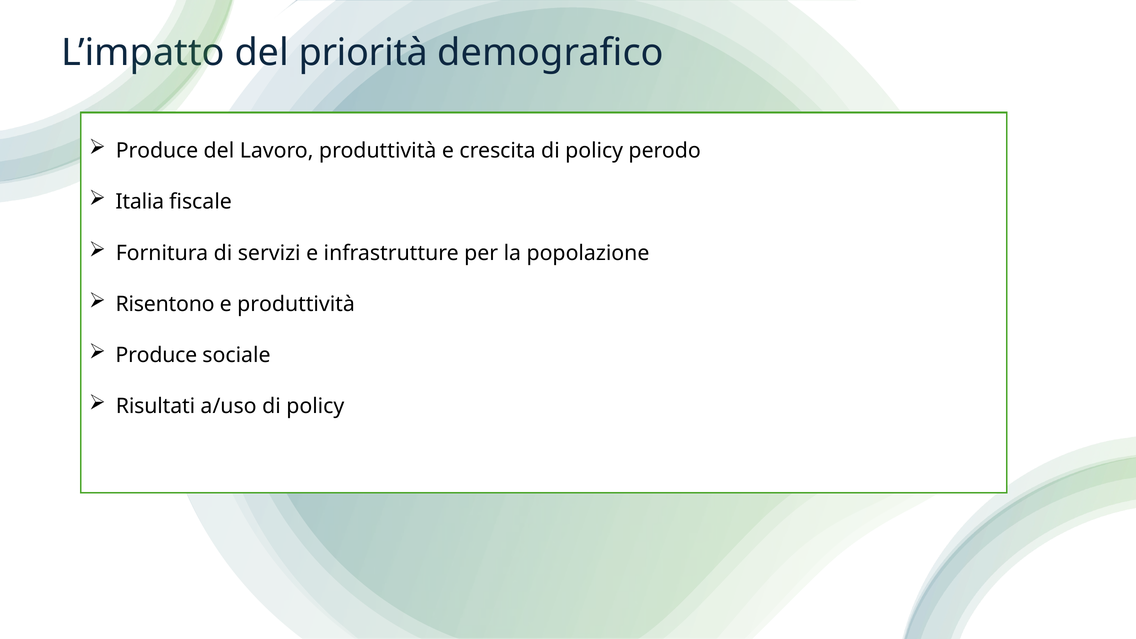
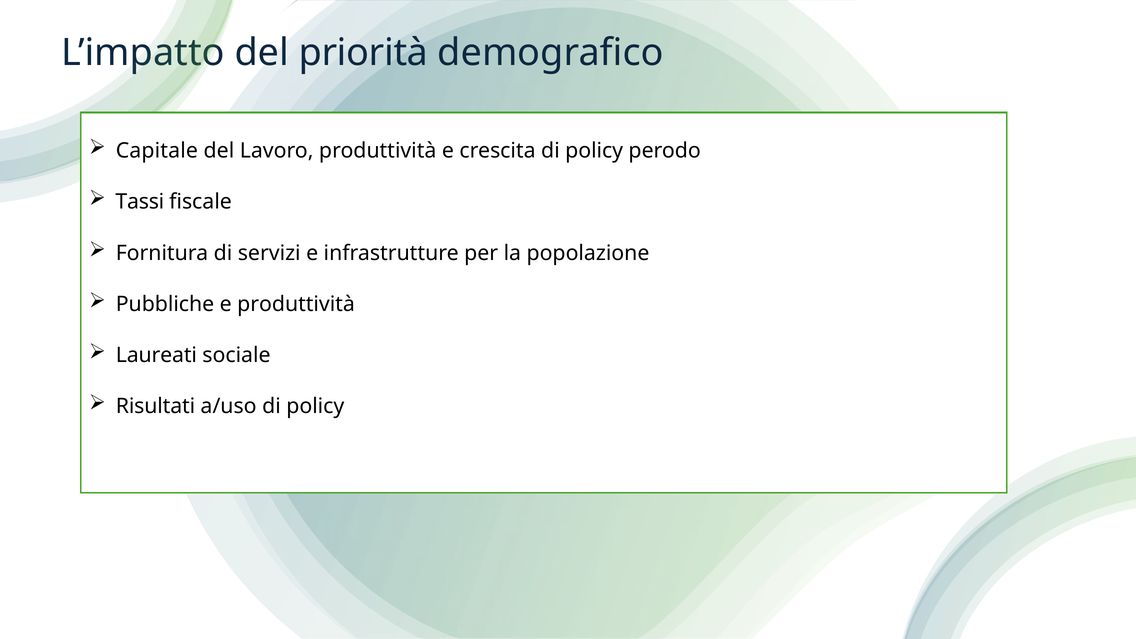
Produce at (157, 151): Produce -> Capitale
Italia: Italia -> Tassi
Risentono: Risentono -> Pubbliche
Produce at (156, 355): Produce -> Laureati
